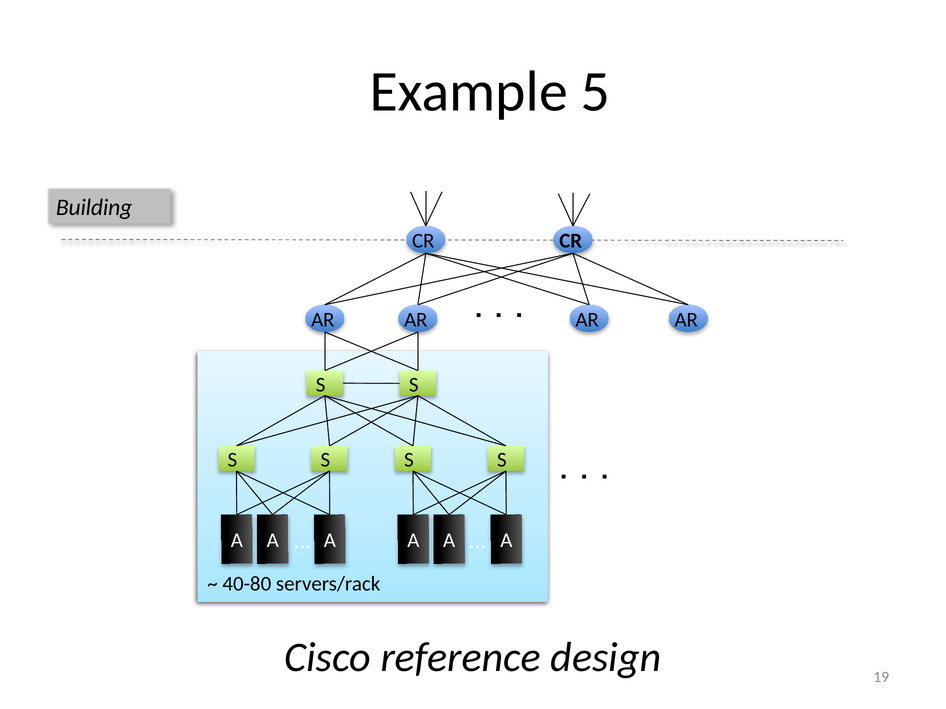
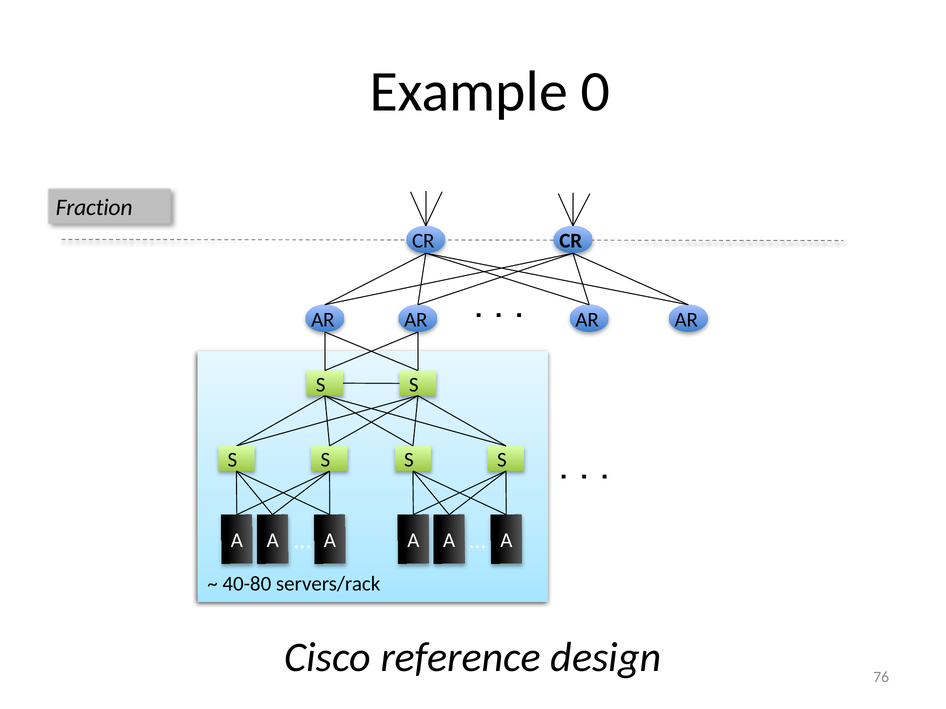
5: 5 -> 0
Building: Building -> Fraction
19: 19 -> 76
